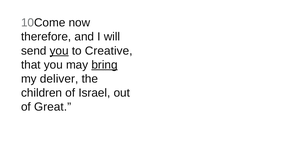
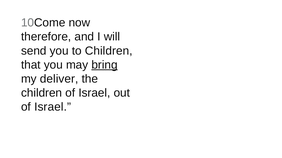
you at (59, 51) underline: present -> none
to Creative: Creative -> Children
Great at (53, 107): Great -> Israel
